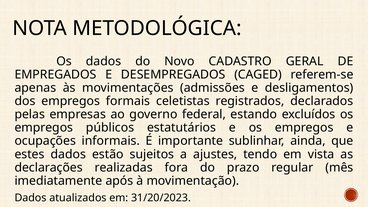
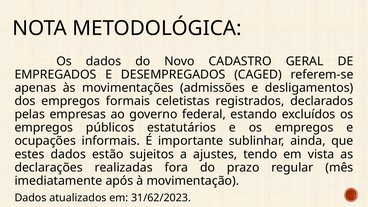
31/20/2023: 31/20/2023 -> 31/62/2023
